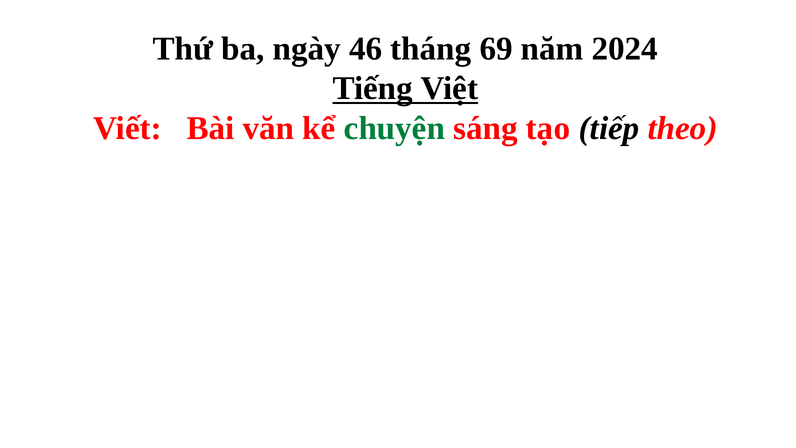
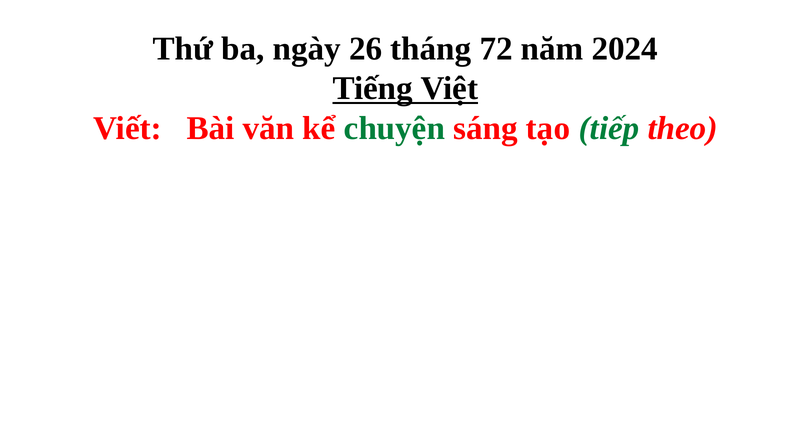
46: 46 -> 26
69: 69 -> 72
tiếp colour: black -> green
